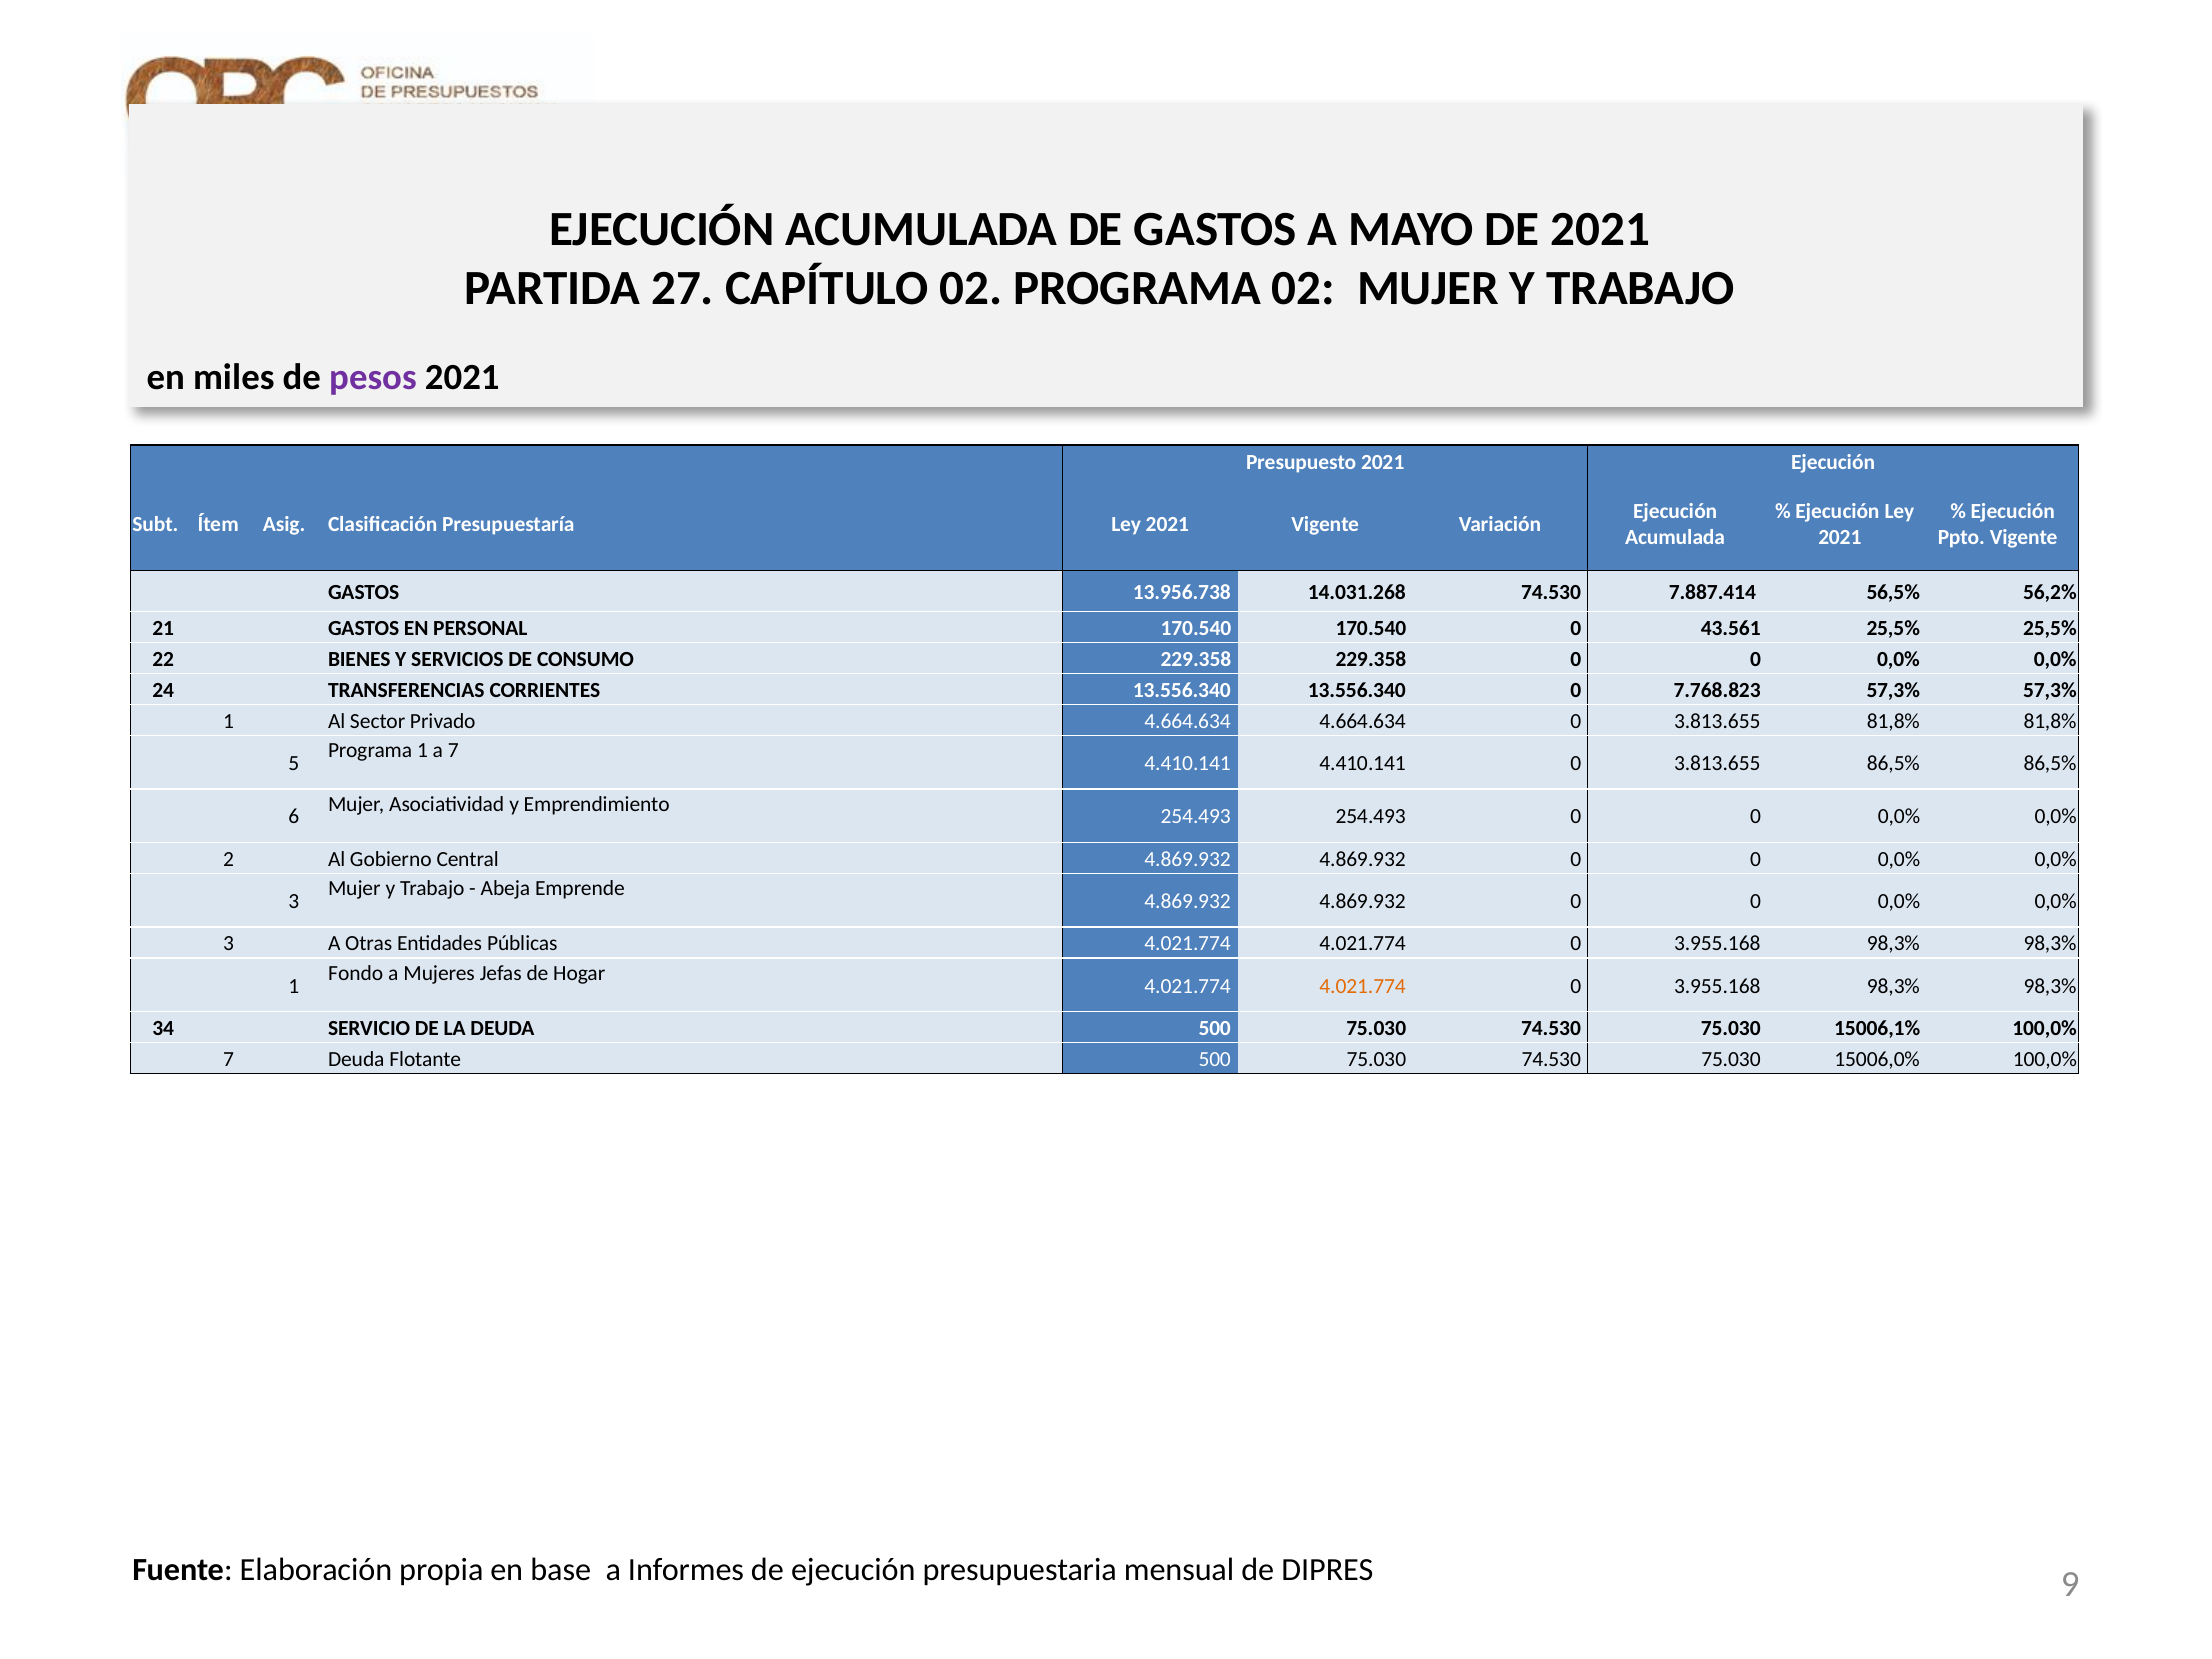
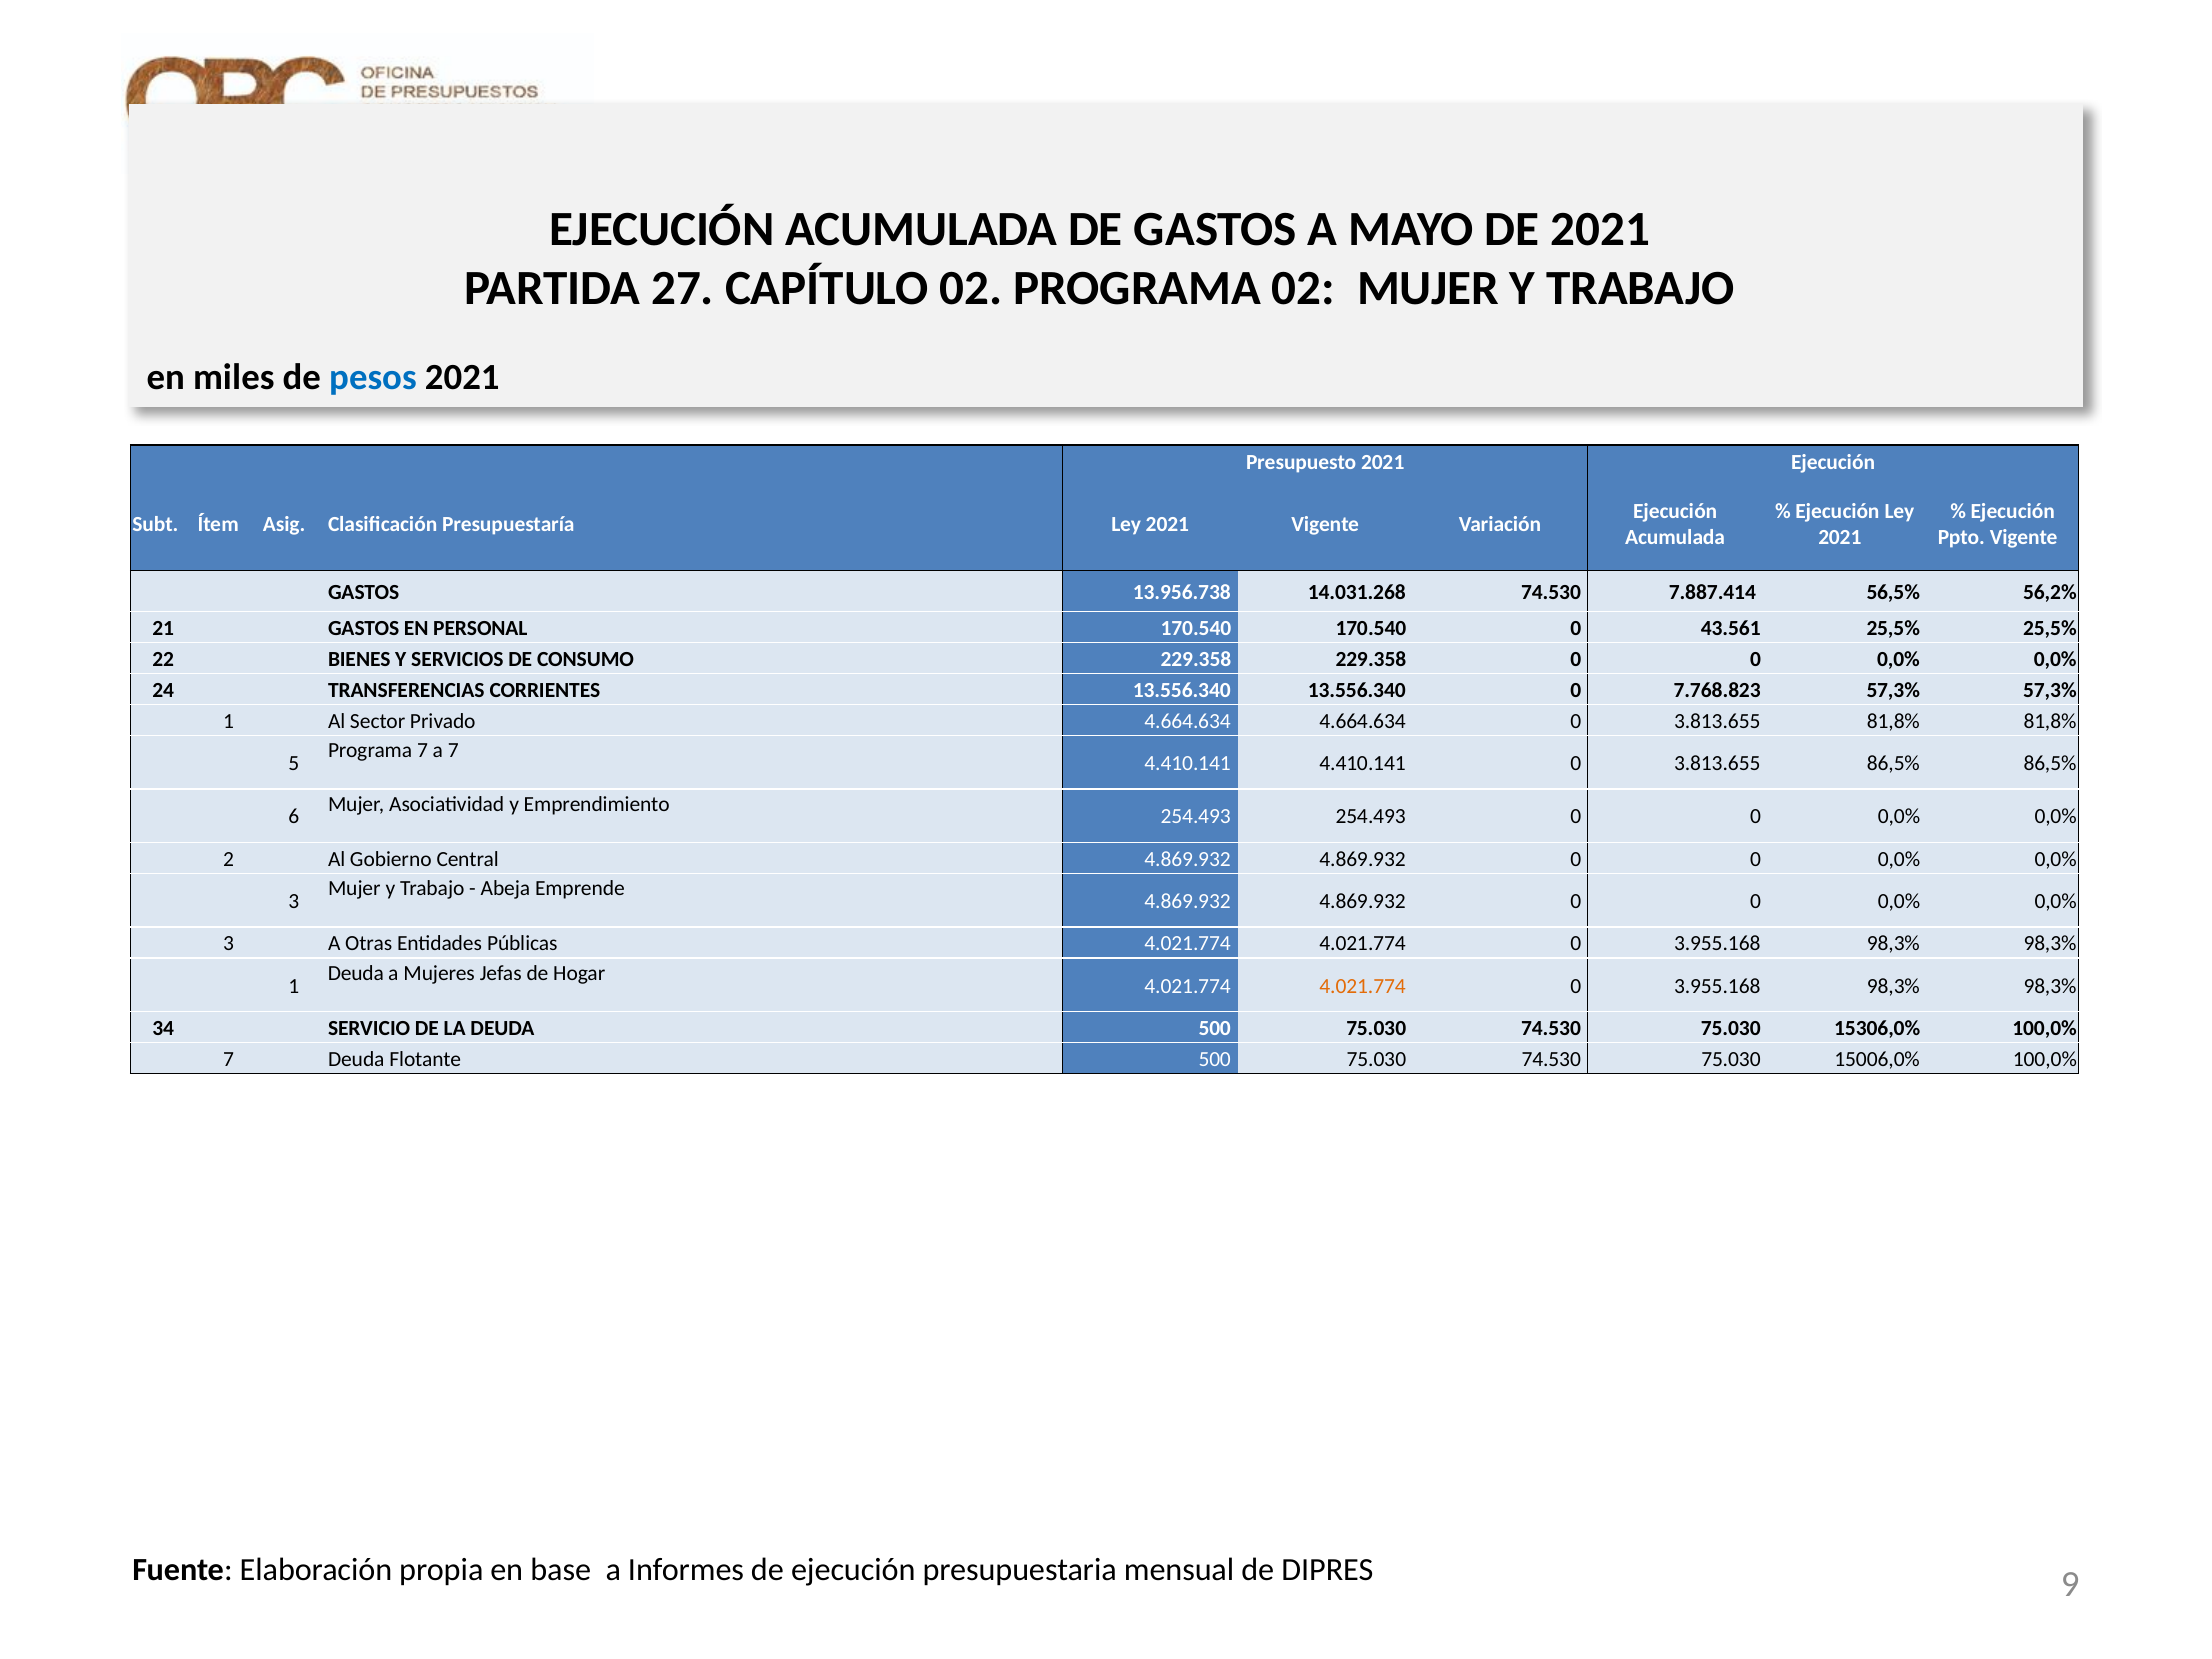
pesos colour: purple -> blue
Programa 1: 1 -> 7
Fondo at (356, 973): Fondo -> Deuda
15006,1%: 15006,1% -> 15306,0%
